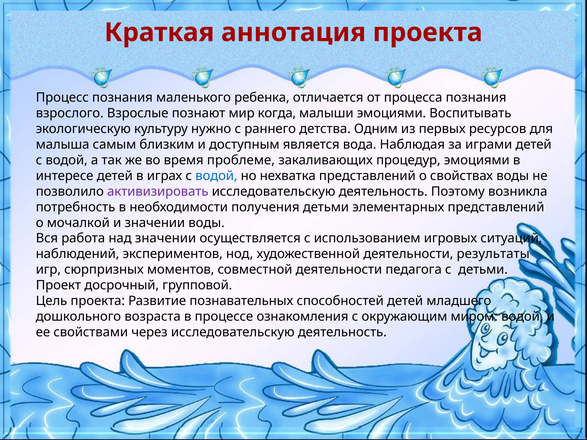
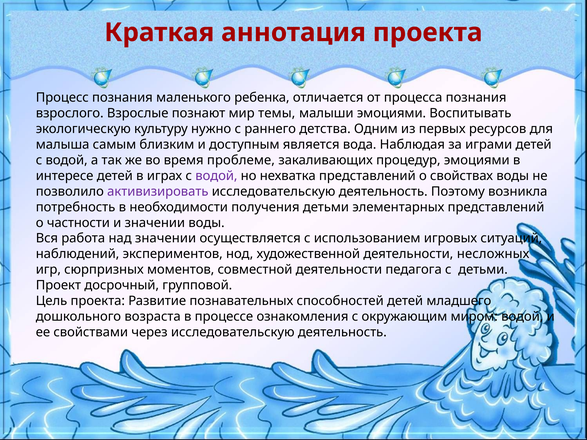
когда: когда -> темы
водой at (216, 176) colour: blue -> purple
мочалкой: мочалкой -> частности
результаты: результаты -> несложных
